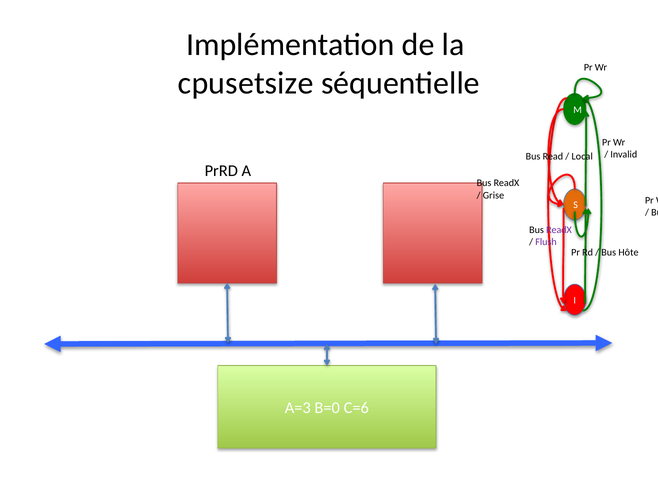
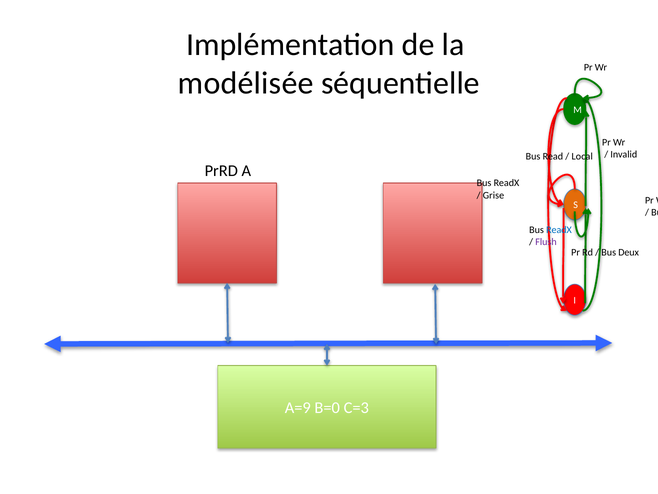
cpusetsize: cpusetsize -> modélisée
ReadX at (559, 230) colour: purple -> blue
Hôte: Hôte -> Deux
A=3: A=3 -> A=9
C=6: C=6 -> C=3
